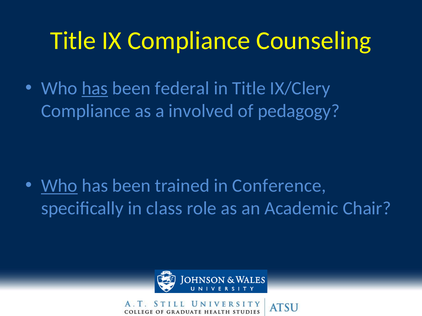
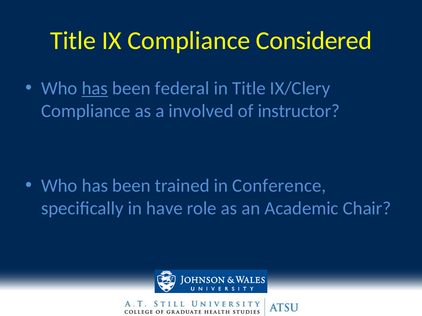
Counseling: Counseling -> Considered
pedagogy: pedagogy -> instructor
Who at (59, 186) underline: present -> none
class: class -> have
